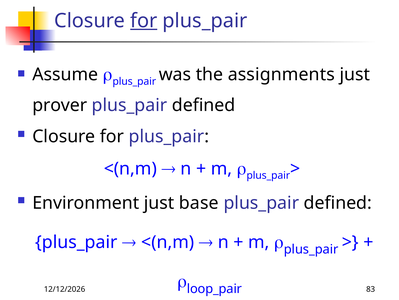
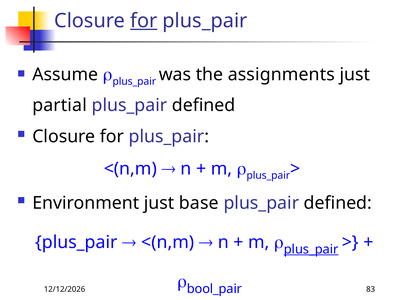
prover: prover -> partial
plus_pair at (311, 249) underline: none -> present
loop_pair: loop_pair -> bool_pair
